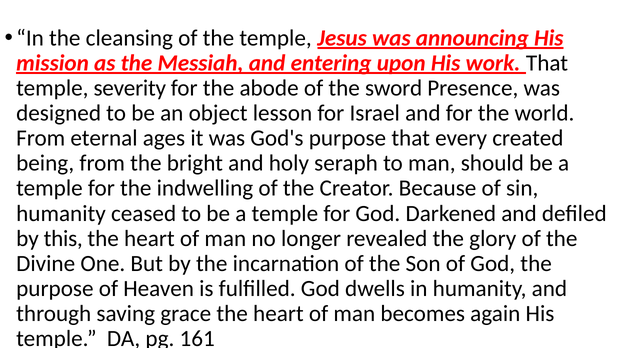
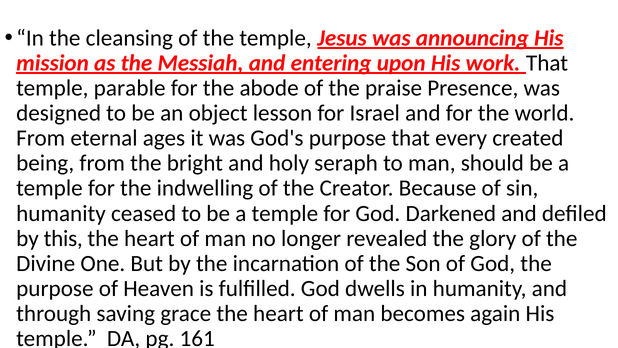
severity: severity -> parable
sword: sword -> praise
